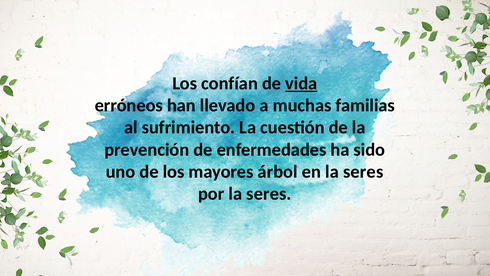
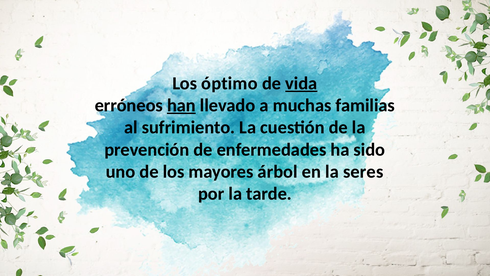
confían: confían -> óptimo
han underline: none -> present
por la seres: seres -> tarde
